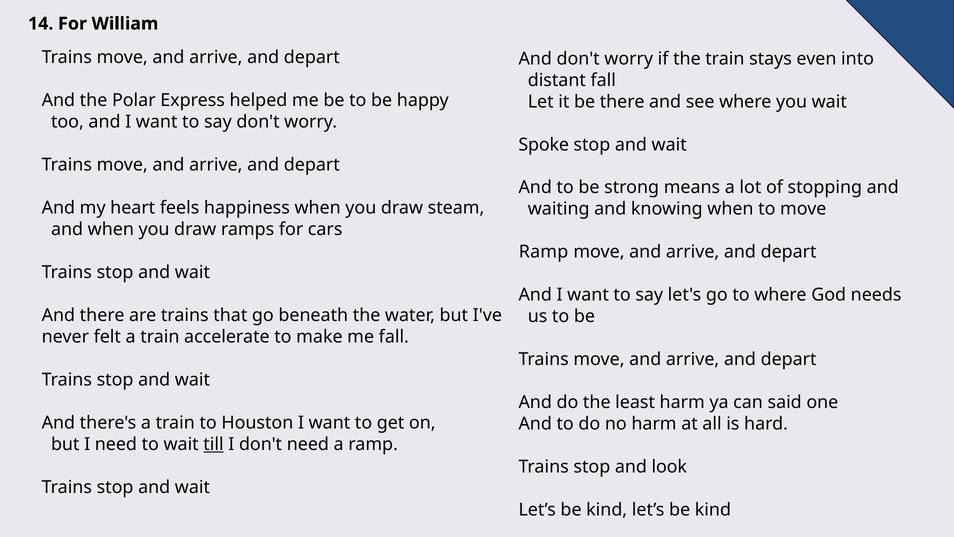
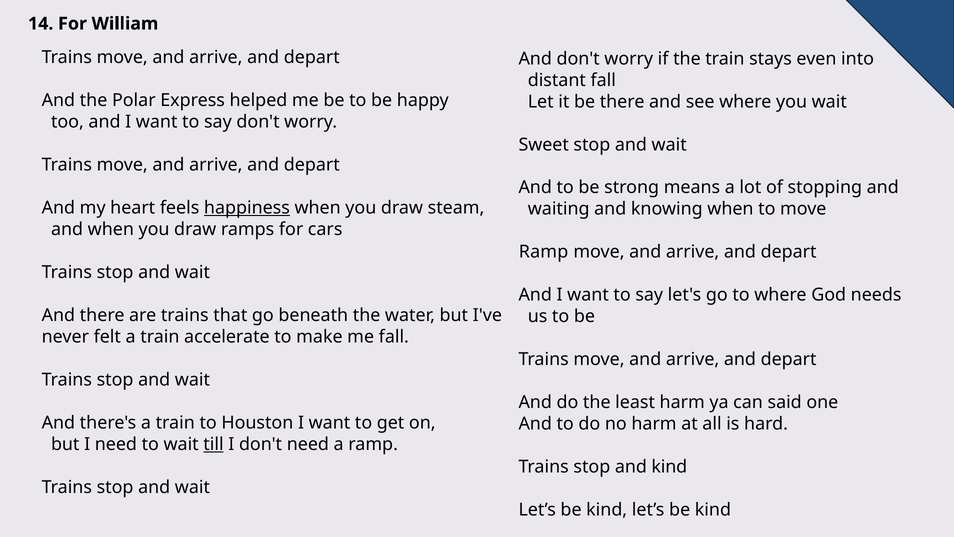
Spoke: Spoke -> Sweet
happiness underline: none -> present
and look: look -> kind
